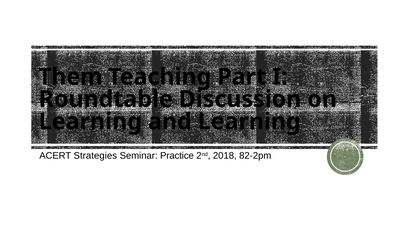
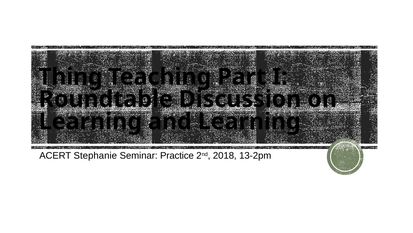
Them: Them -> Thing
Strategies: Strategies -> Stephanie
82-2pm: 82-2pm -> 13-2pm
